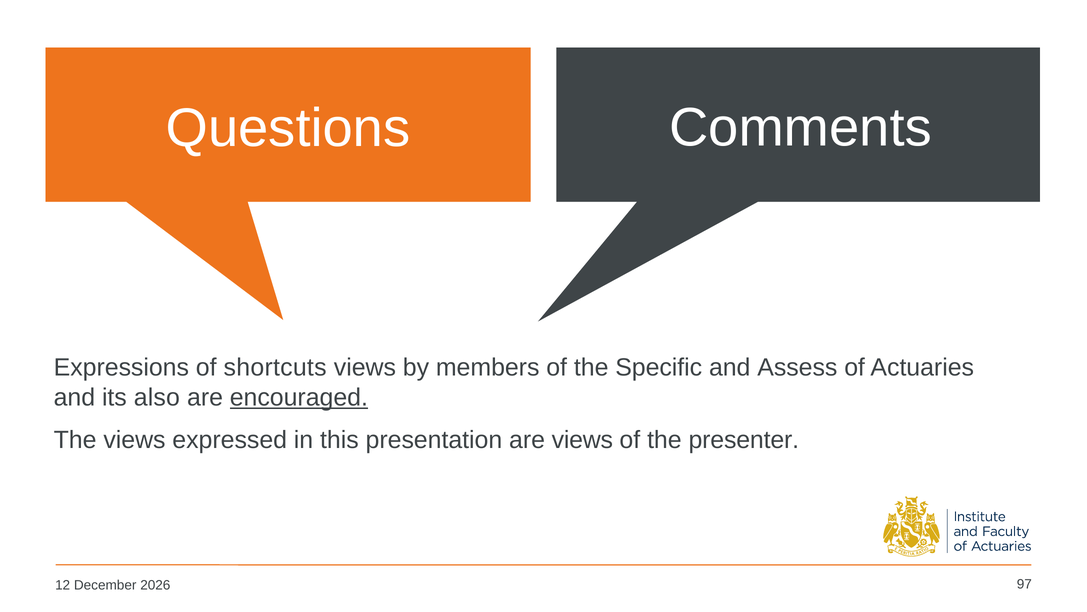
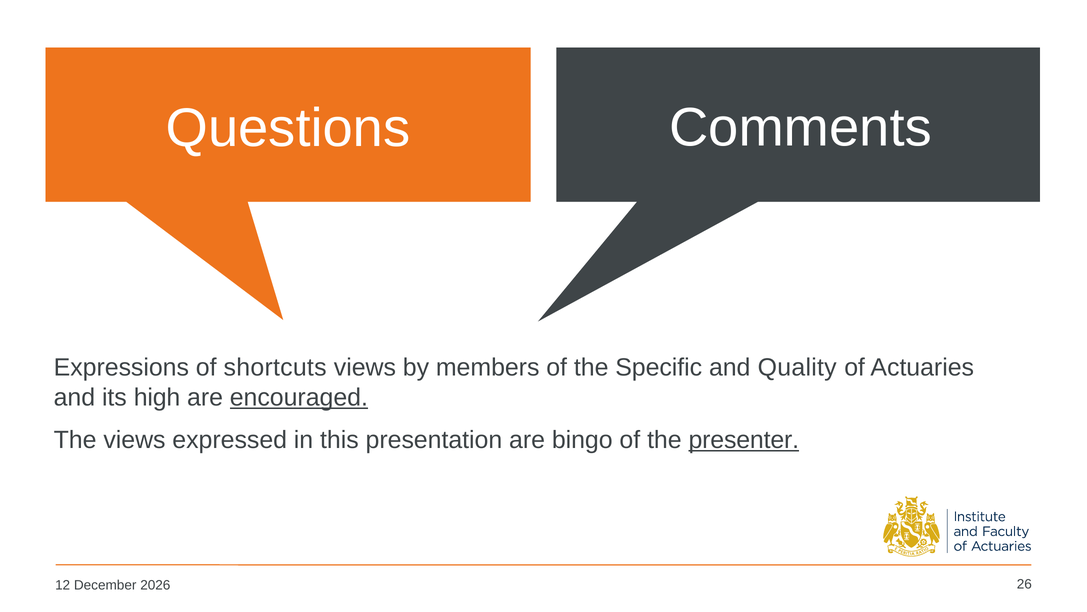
Assess: Assess -> Quality
also: also -> high
are views: views -> bingo
presenter underline: none -> present
97: 97 -> 26
